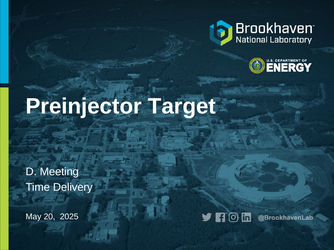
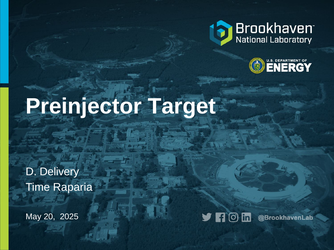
Meeting: Meeting -> Delivery
Delivery: Delivery -> Raparia
